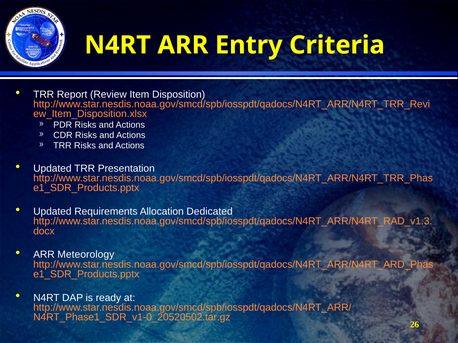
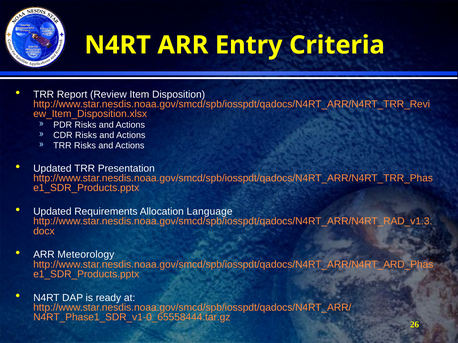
Dedicated: Dedicated -> Language
N4RT_Phase1_SDR_v1-0_20520502.tar.gz: N4RT_Phase1_SDR_v1-0_20520502.tar.gz -> N4RT_Phase1_SDR_v1-0_65558444.tar.gz
